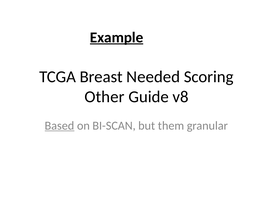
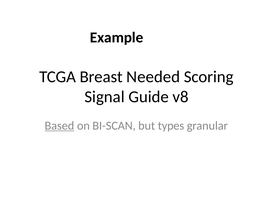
Example underline: present -> none
Other: Other -> Signal
them: them -> types
